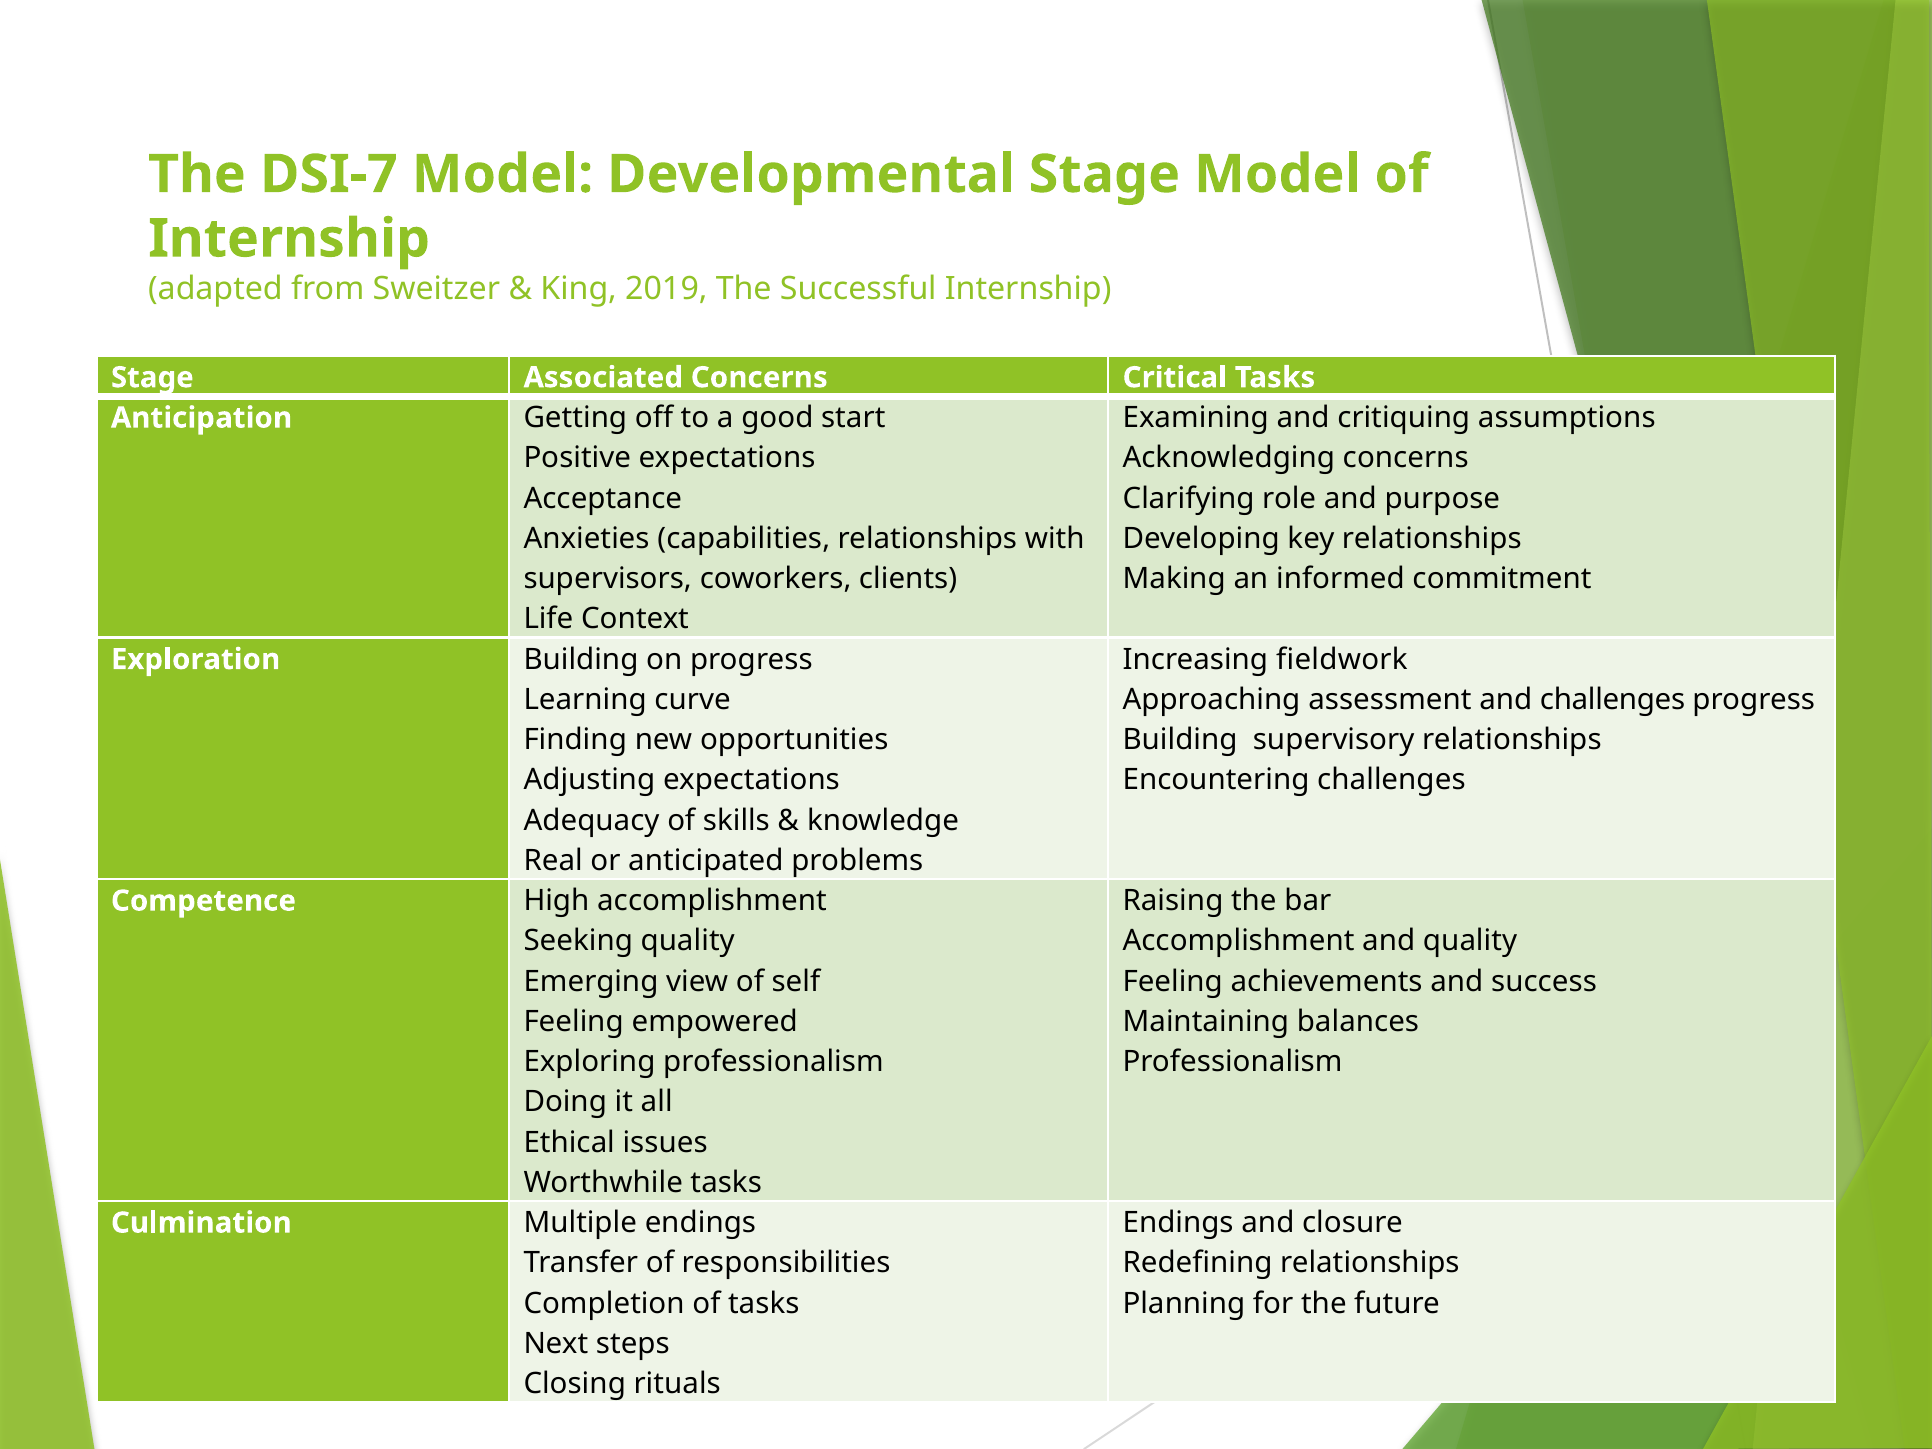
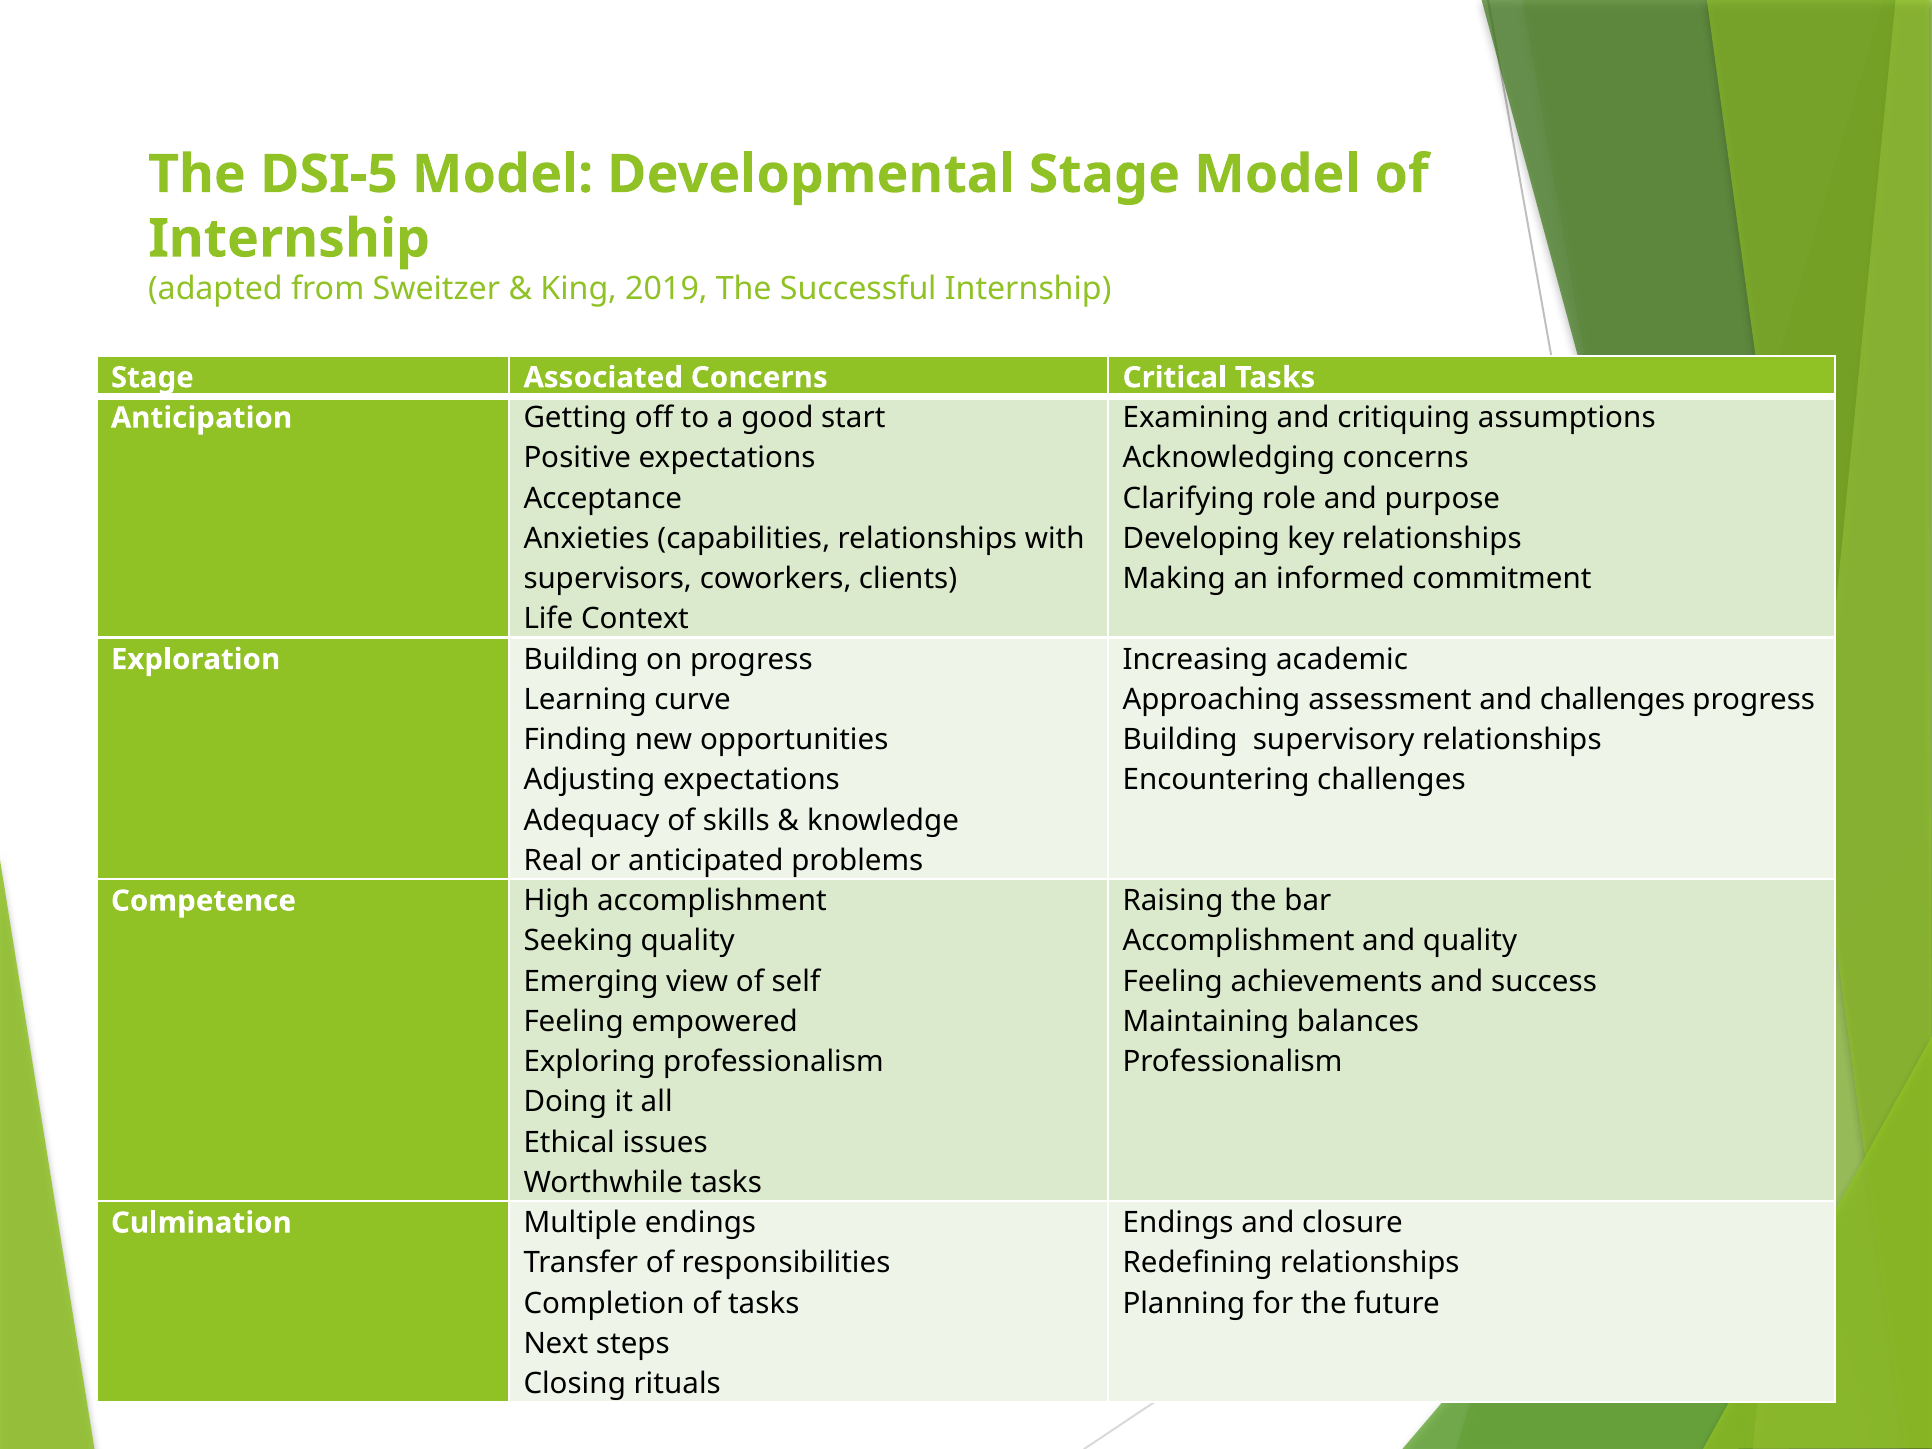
DSI-7: DSI-7 -> DSI-5
fieldwork: fieldwork -> academic
